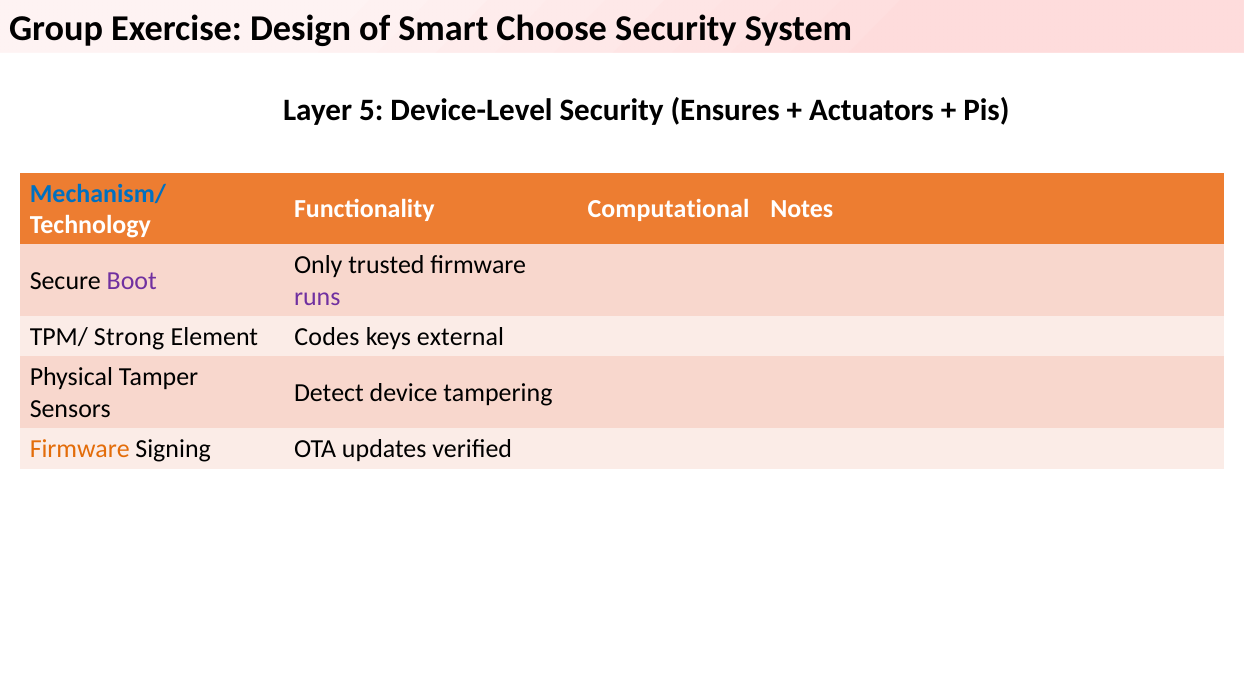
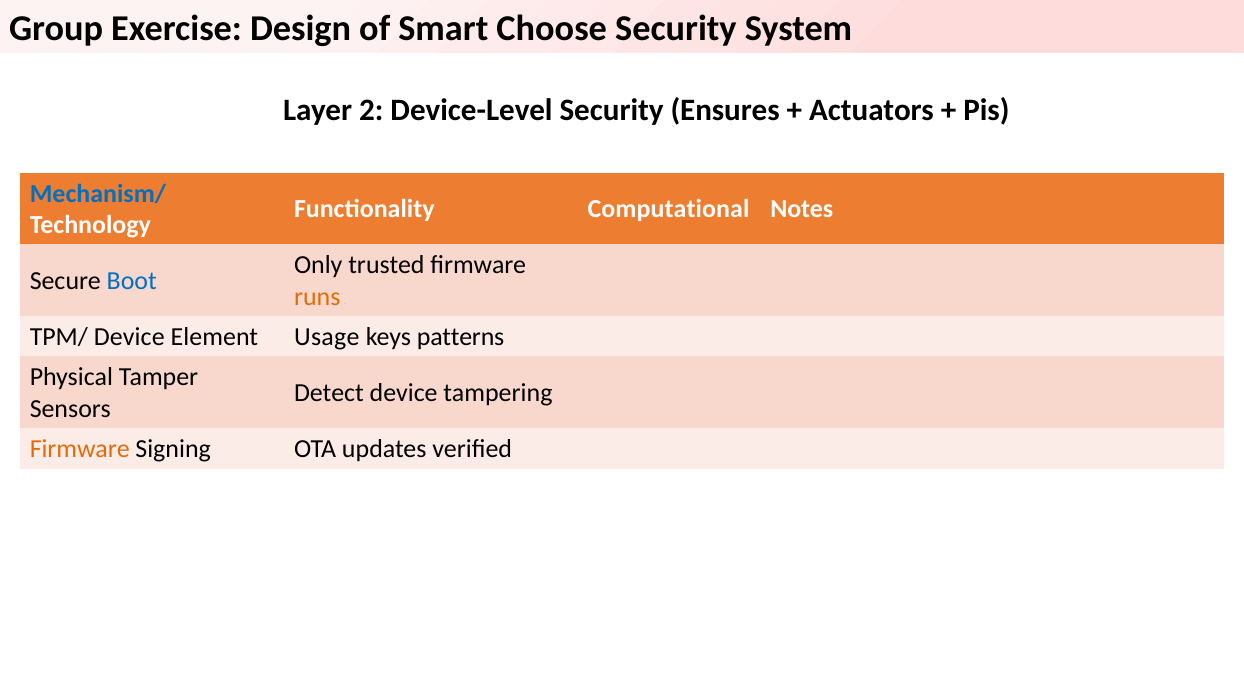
5: 5 -> 2
Boot colour: purple -> blue
runs colour: purple -> orange
TPM/ Strong: Strong -> Device
Codes: Codes -> Usage
external: external -> patterns
